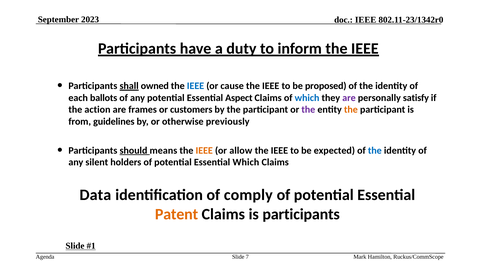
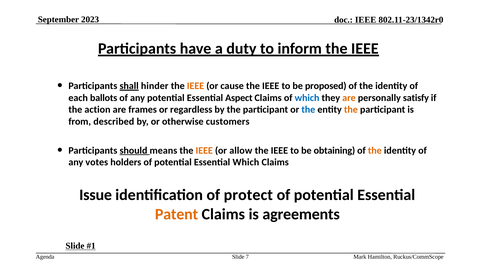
owned: owned -> hinder
IEEE at (196, 86) colour: blue -> orange
are at (349, 98) colour: purple -> orange
customers: customers -> regardless
the at (308, 110) colour: purple -> blue
guidelines: guidelines -> described
previously: previously -> customers
expected: expected -> obtaining
the at (375, 151) colour: blue -> orange
silent: silent -> votes
Data: Data -> Issue
comply: comply -> protect
is participants: participants -> agreements
